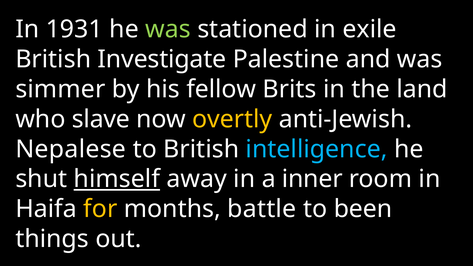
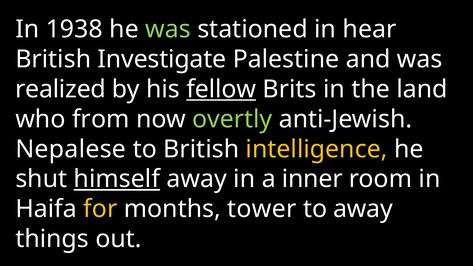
1931: 1931 -> 1938
exile: exile -> hear
simmer: simmer -> realized
fellow underline: none -> present
slave: slave -> from
overtly colour: yellow -> light green
intelligence colour: light blue -> yellow
battle: battle -> tower
to been: been -> away
